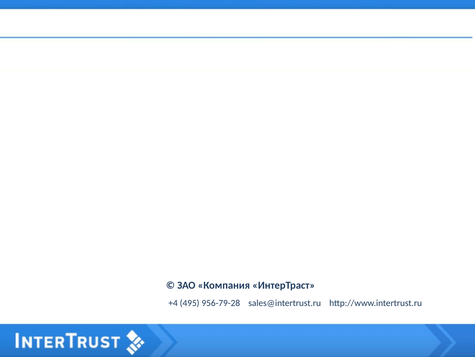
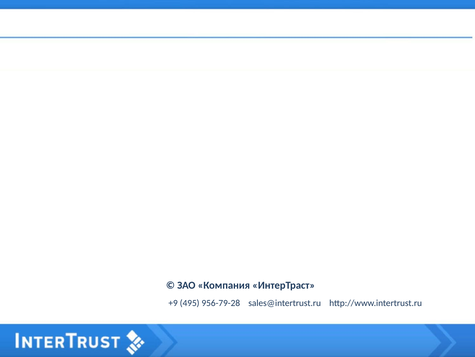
+4: +4 -> +9
